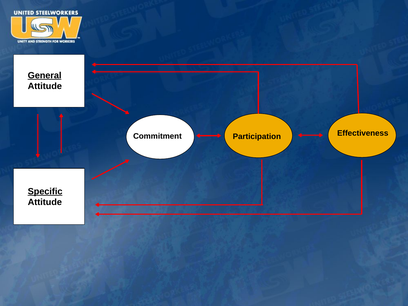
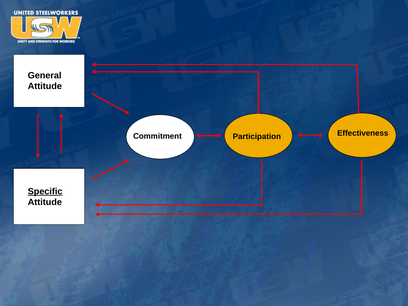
General underline: present -> none
